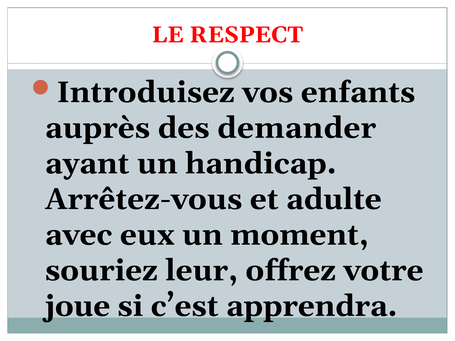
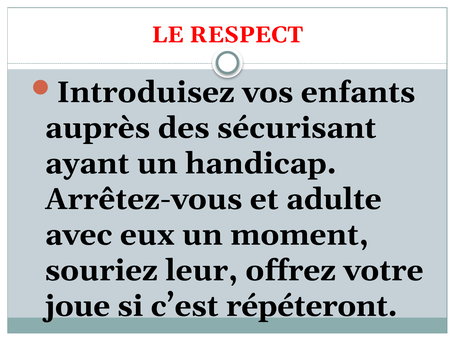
demander: demander -> sécurisant
apprendra: apprendra -> répéteront
